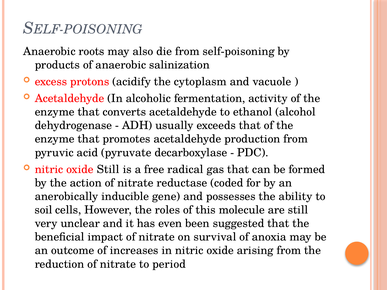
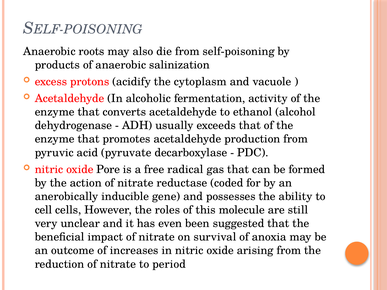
oxide Still: Still -> Pore
soil: soil -> cell
